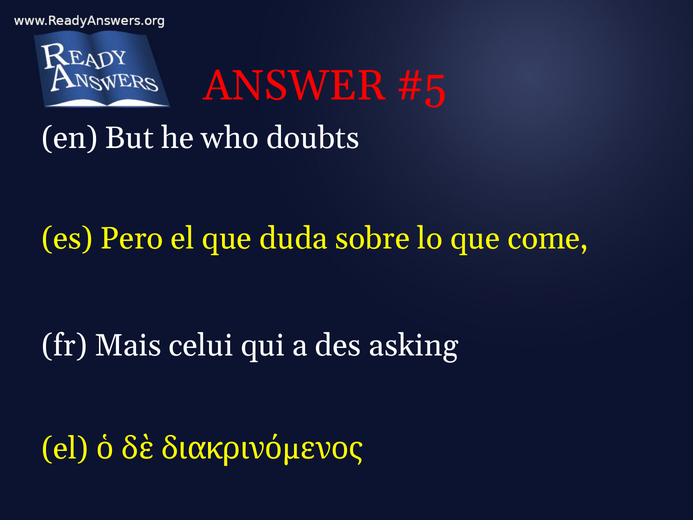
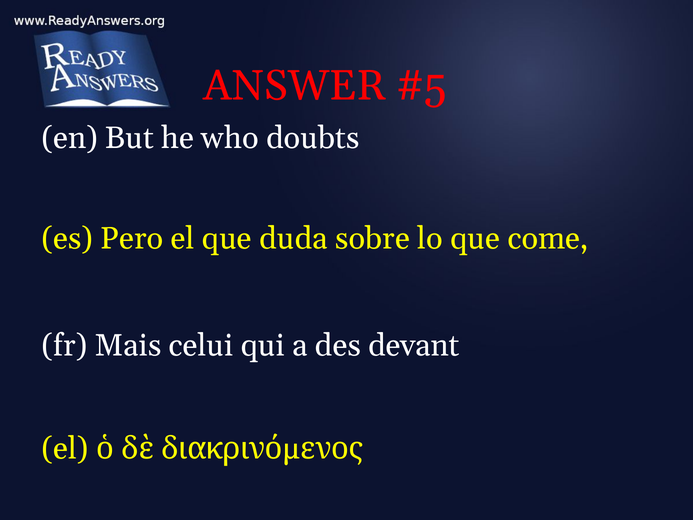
asking: asking -> devant
